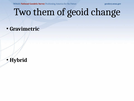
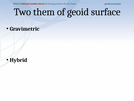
change: change -> surface
